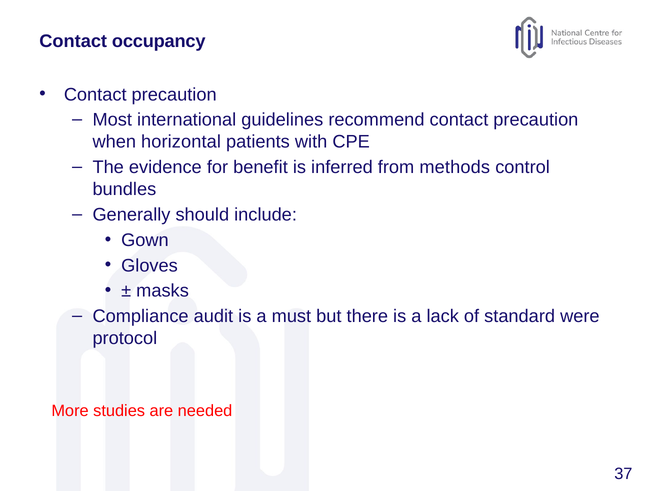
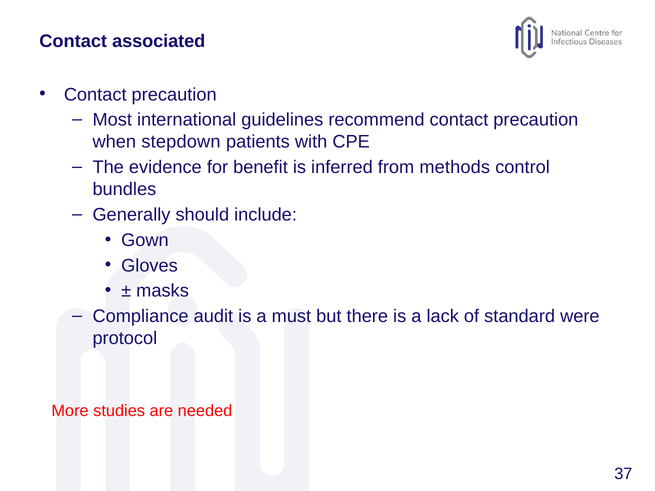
occupancy: occupancy -> associated
horizontal: horizontal -> stepdown
